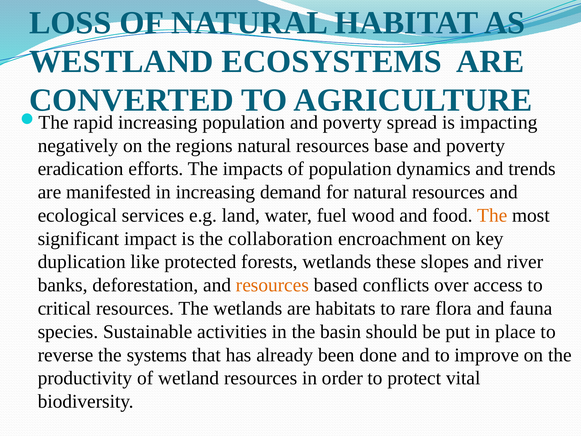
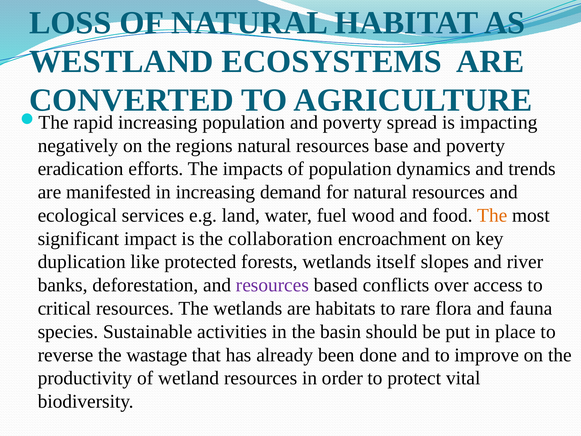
these: these -> itself
resources at (272, 285) colour: orange -> purple
systems: systems -> wastage
